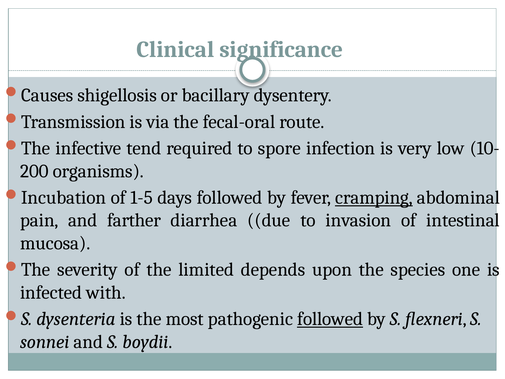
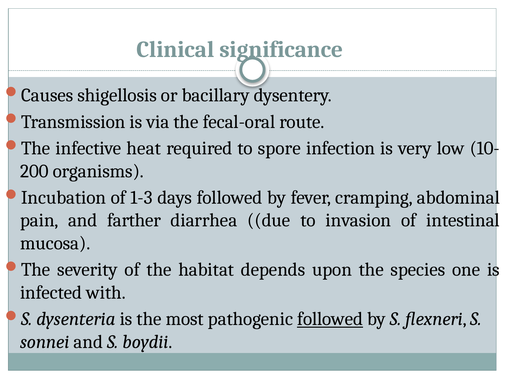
tend: tend -> heat
1-5: 1-5 -> 1-3
cramping underline: present -> none
limited: limited -> habitat
